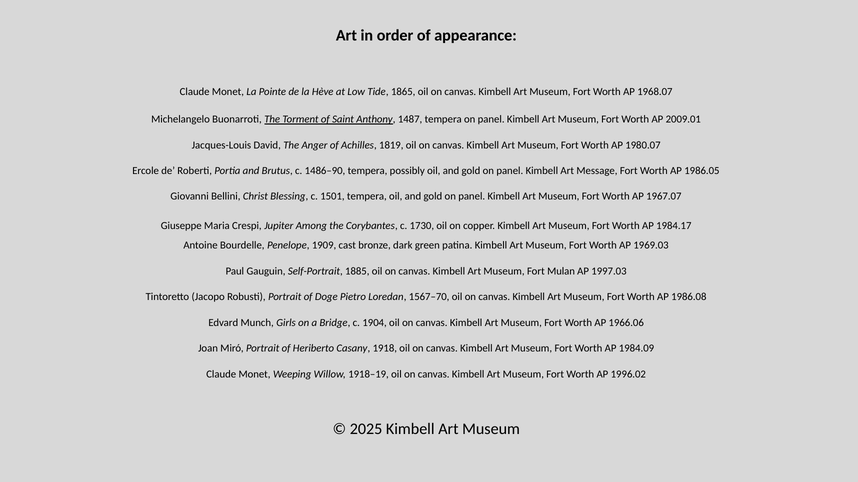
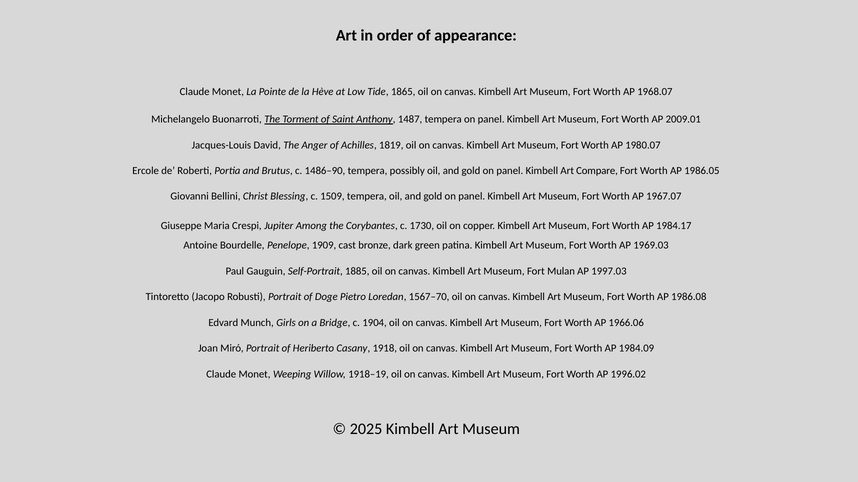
Message: Message -> Compare
1501: 1501 -> 1509
